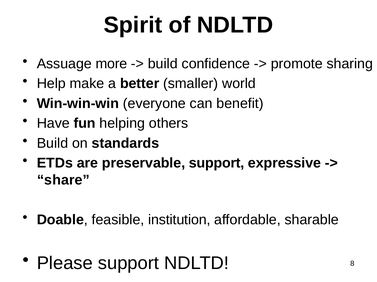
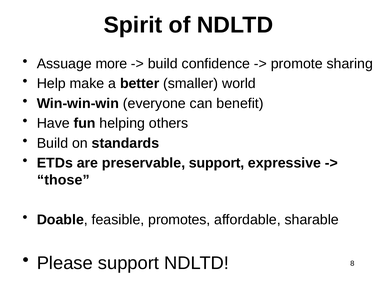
share: share -> those
institution: institution -> promotes
